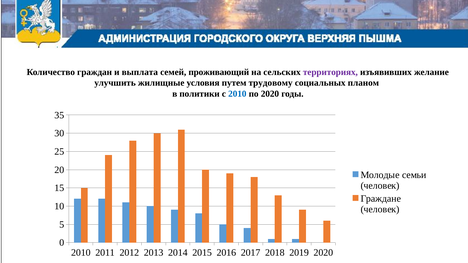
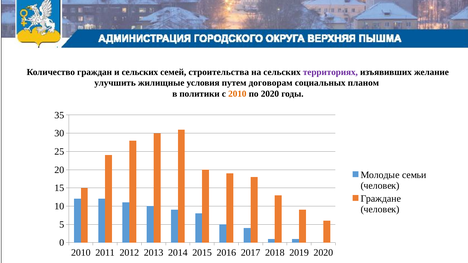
и выплата: выплата -> сельских
проживающий: проживающий -> строительства
трудовому: трудовому -> договорам
2010 at (237, 94) colour: blue -> orange
